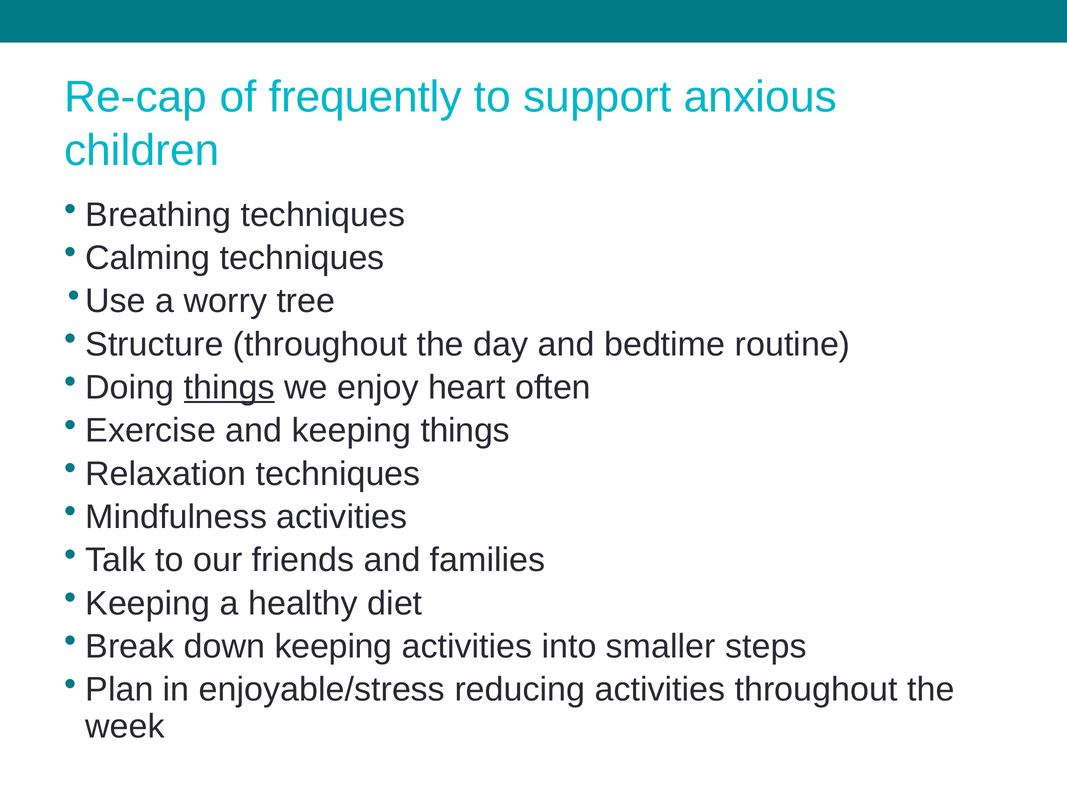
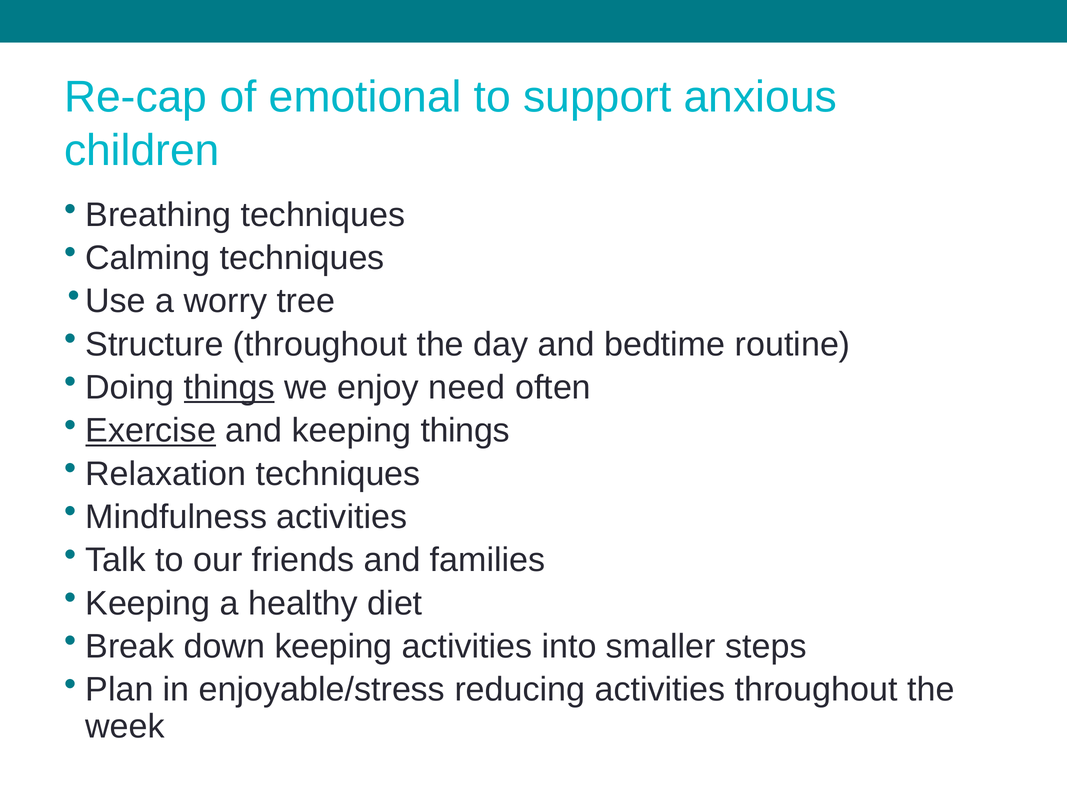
frequently: frequently -> emotional
heart: heart -> need
Exercise underline: none -> present
